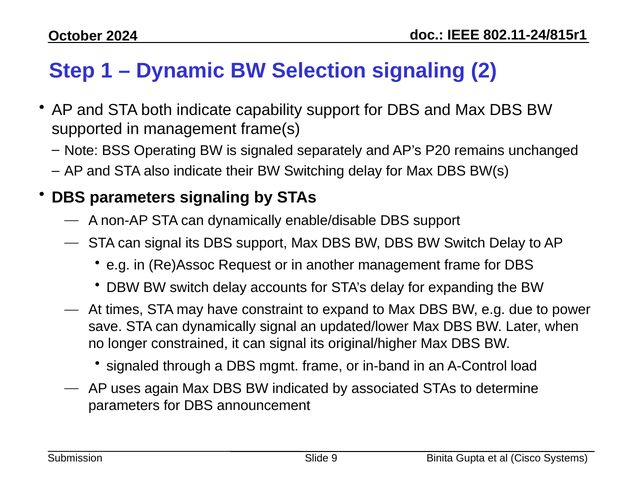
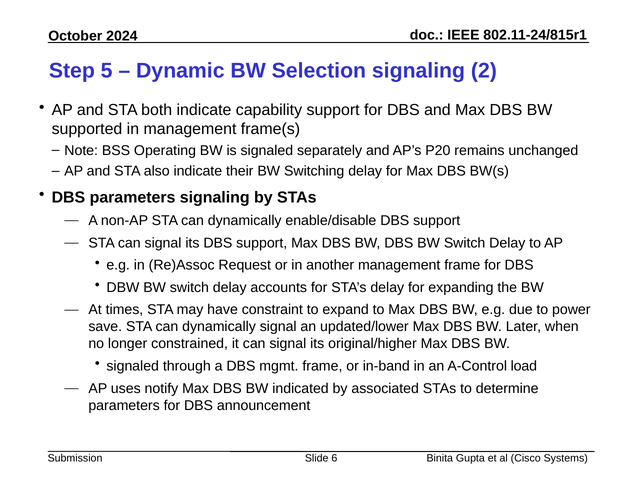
1: 1 -> 5
again: again -> notify
9: 9 -> 6
